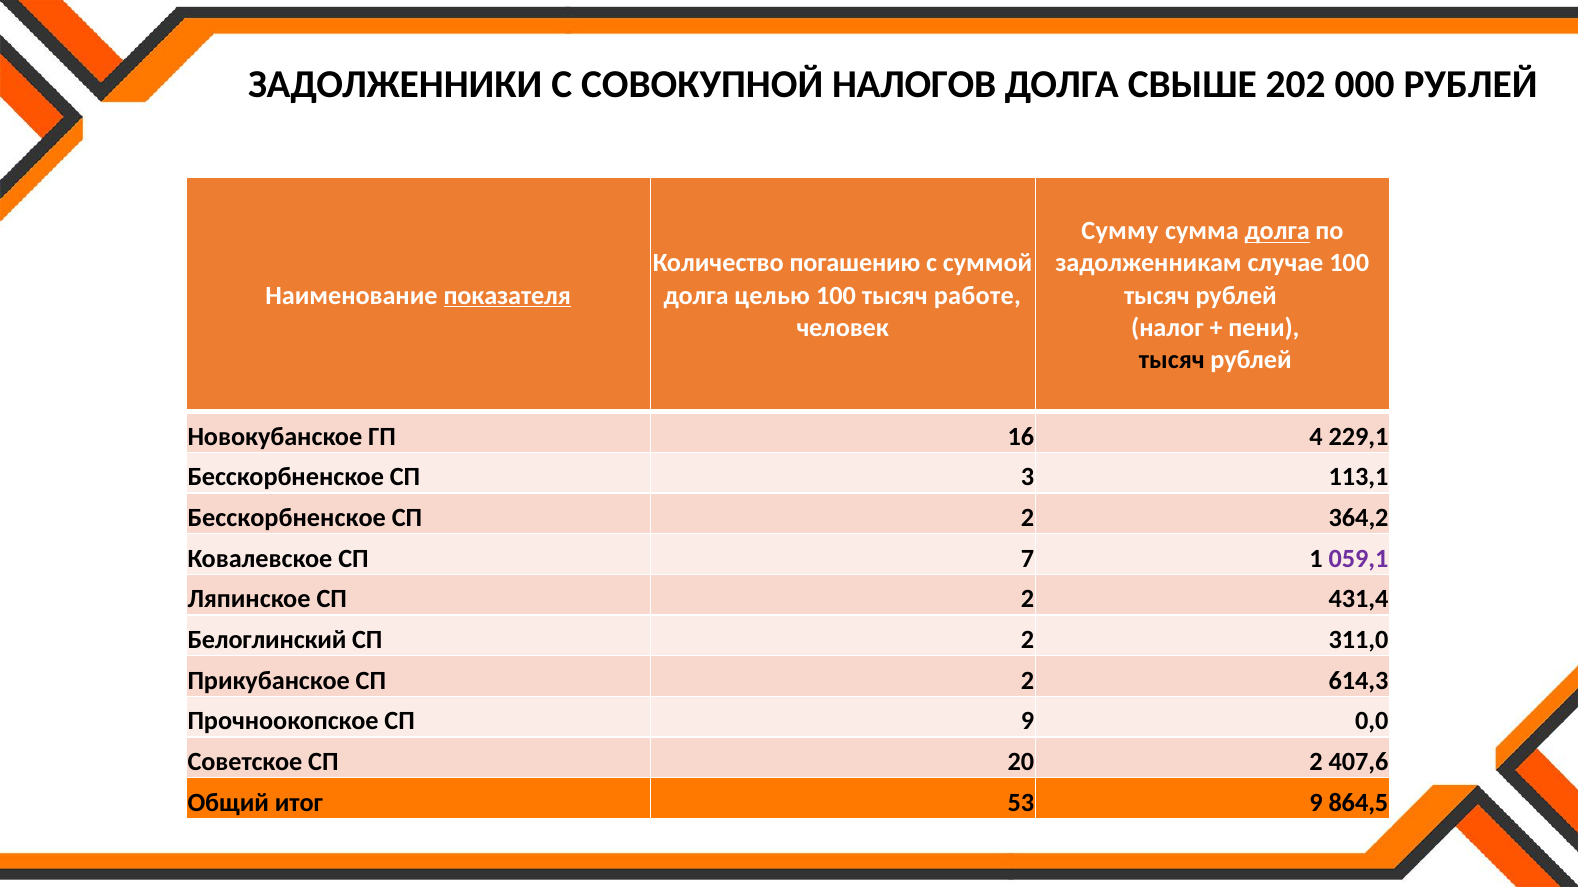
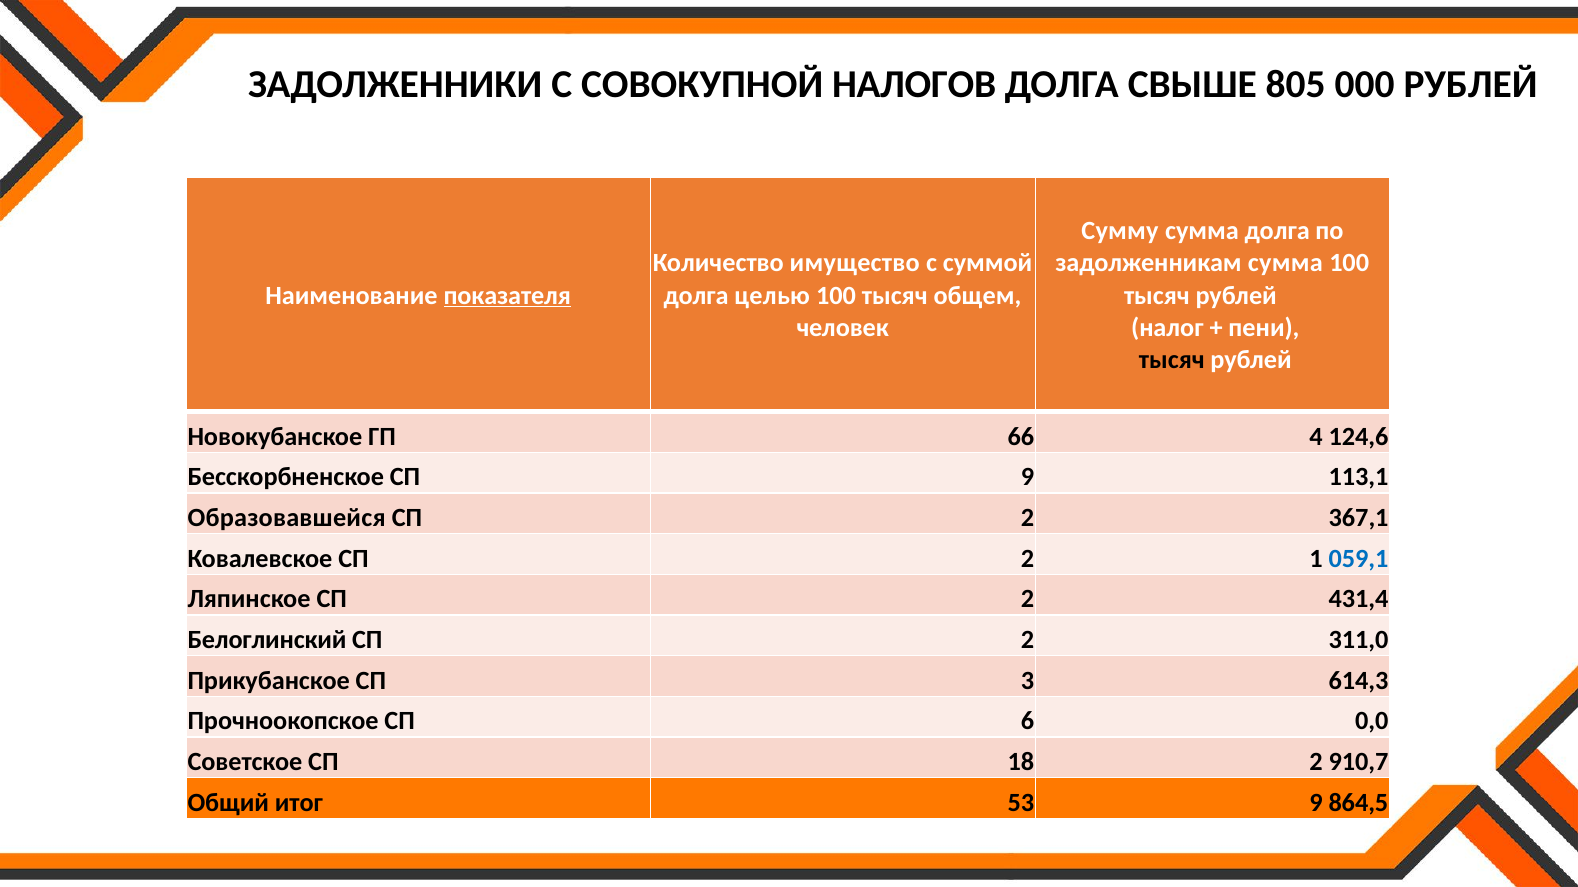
202: 202 -> 805
долга at (1277, 231) underline: present -> none
погашению: погашению -> имущество
задолженникам случае: случае -> сумма
работе: работе -> общем
16: 16 -> 66
229,1: 229,1 -> 124,6
СП 3: 3 -> 9
Бесскорбненское at (287, 518): Бесскорбненское -> Образовавшейся
364,2: 364,2 -> 367,1
Ковалевское СП 7: 7 -> 2
059,1 colour: purple -> blue
Прикубанское СП 2: 2 -> 3
СП 9: 9 -> 6
20: 20 -> 18
407,6: 407,6 -> 910,7
